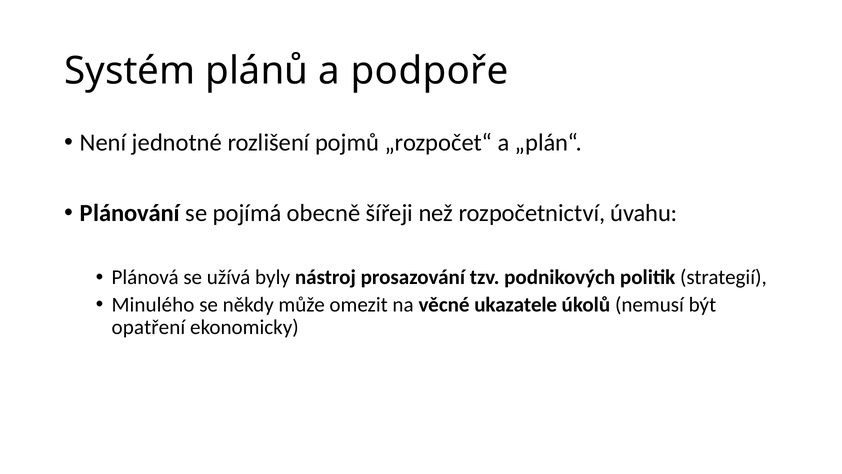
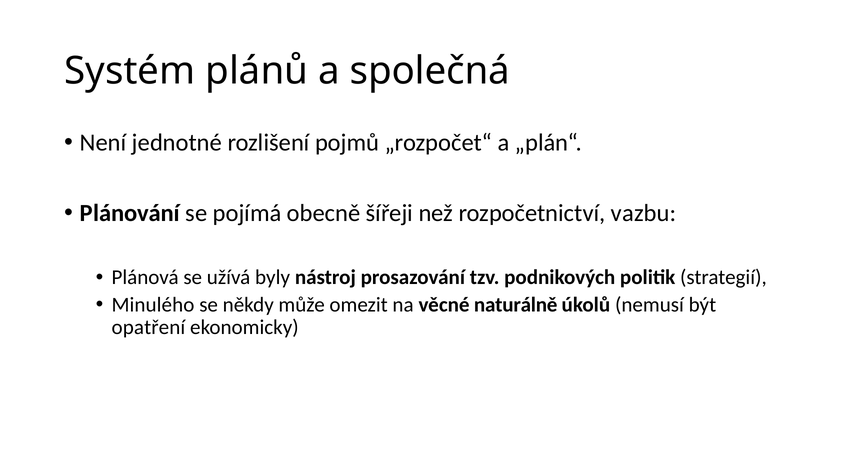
podpoře: podpoře -> společná
úvahu: úvahu -> vazbu
ukazatele: ukazatele -> naturálně
